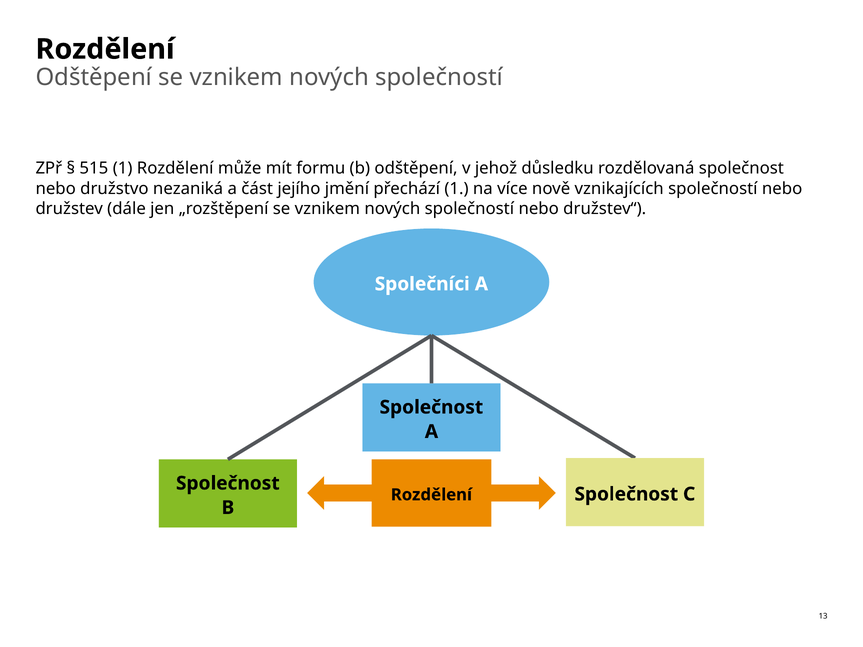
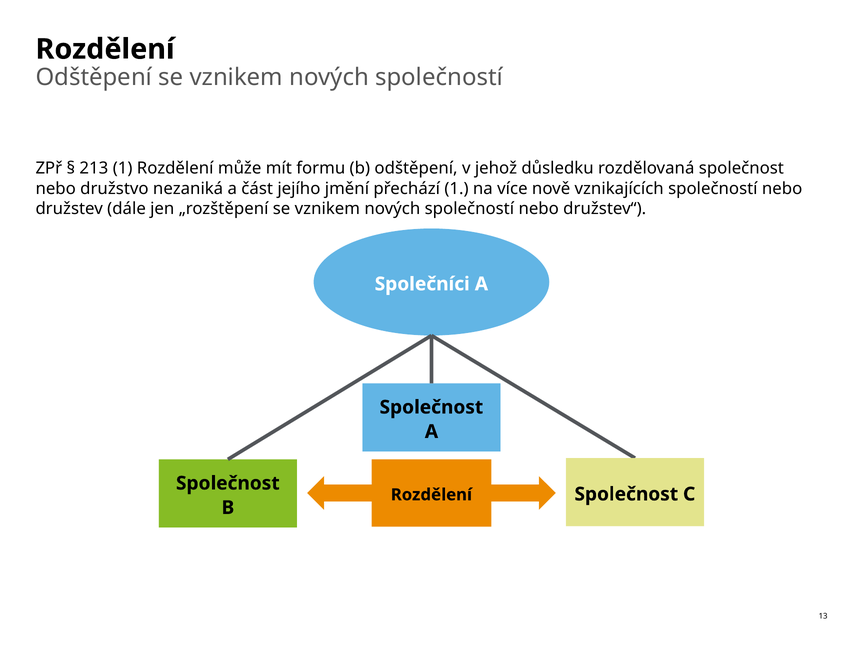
515: 515 -> 213
